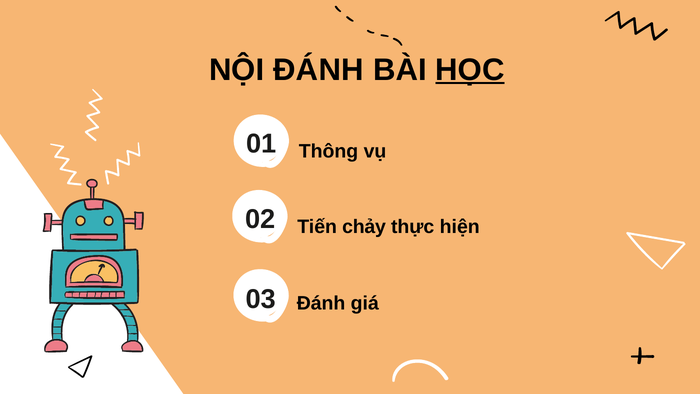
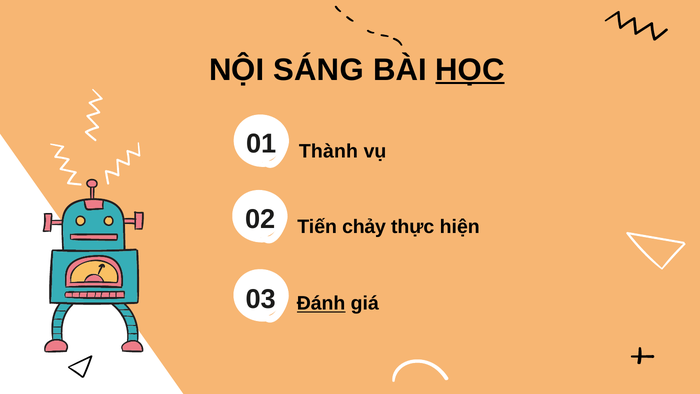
NỘI ĐÁNH: ĐÁNH -> SÁNG
Thông: Thông -> Thành
Đánh at (321, 303) underline: none -> present
